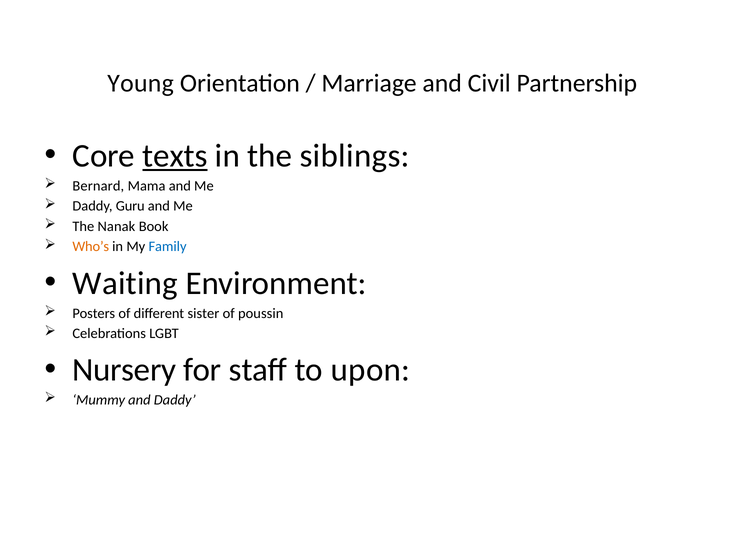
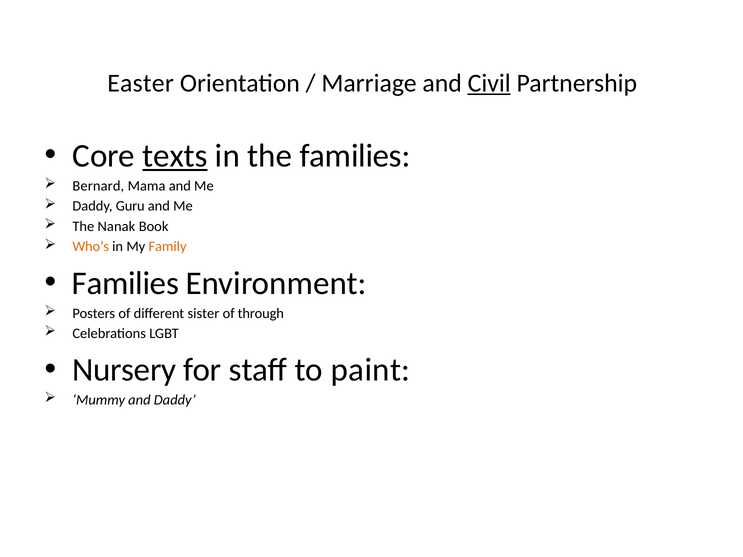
Young: Young -> Easter
Civil underline: none -> present
the siblings: siblings -> families
Family colour: blue -> orange
Waiting at (125, 283): Waiting -> Families
poussin: poussin -> through
upon: upon -> paint
